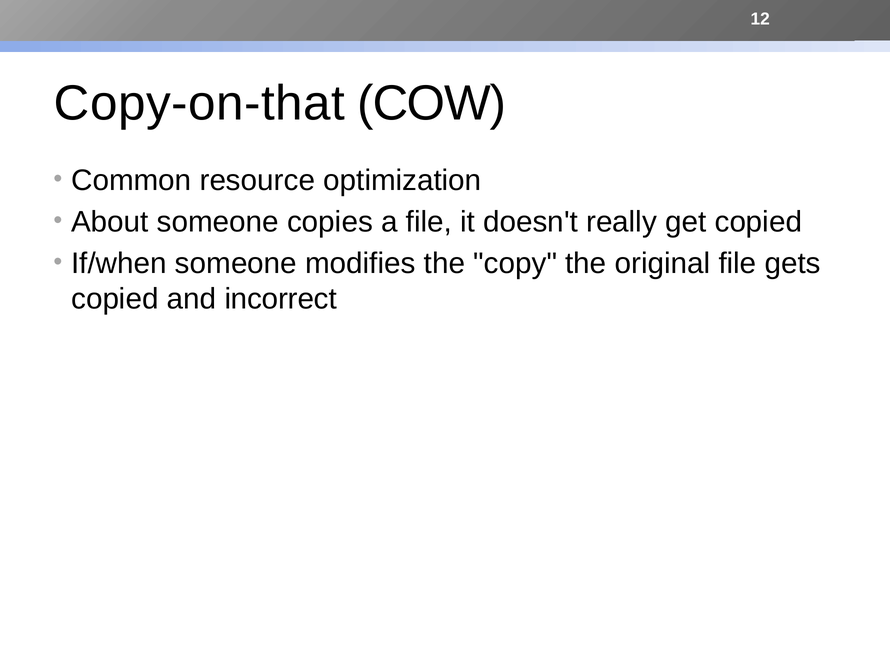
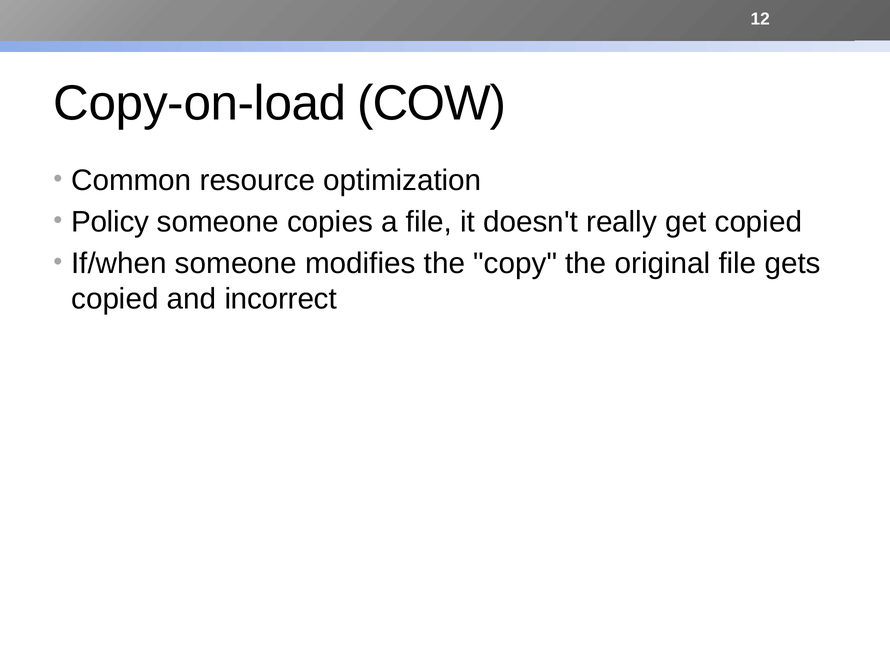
Copy-on-that: Copy-on-that -> Copy-on-load
About: About -> Policy
